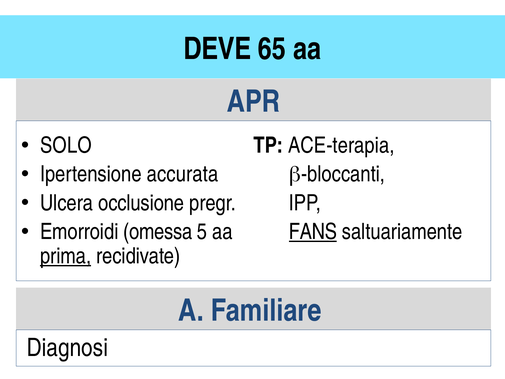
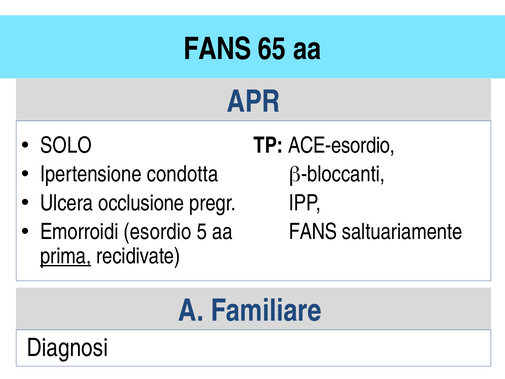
DEVE at (217, 49): DEVE -> FANS
ACE-terapia: ACE-terapia -> ACE-esordio
accurata: accurata -> condotta
omessa: omessa -> esordio
FANS at (313, 232) underline: present -> none
